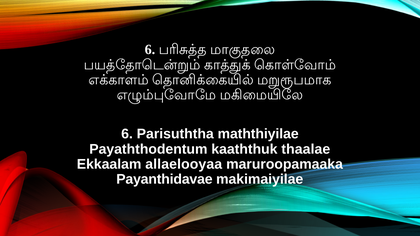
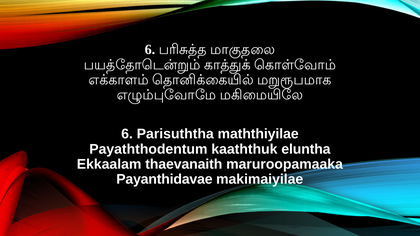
thaalae: thaalae -> eluntha
allaelooyaa: allaelooyaa -> thaevanaith
